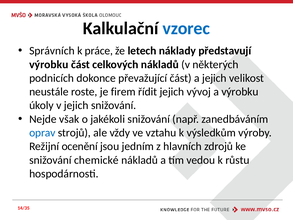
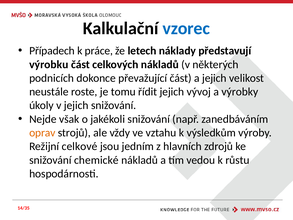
Správních: Správních -> Případech
firem: firem -> tomu
a výrobku: výrobku -> výrobky
oprav colour: blue -> orange
ocenění: ocenění -> celkové
